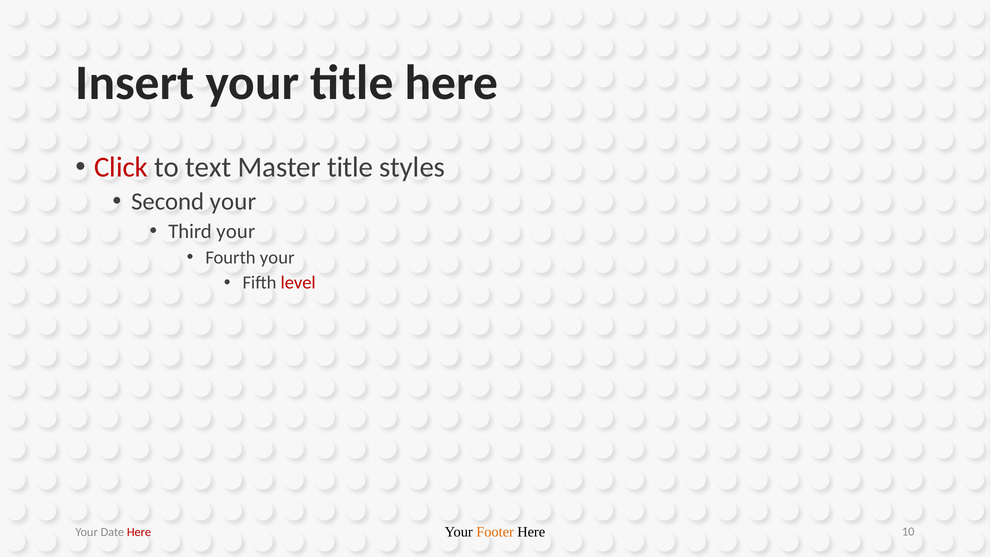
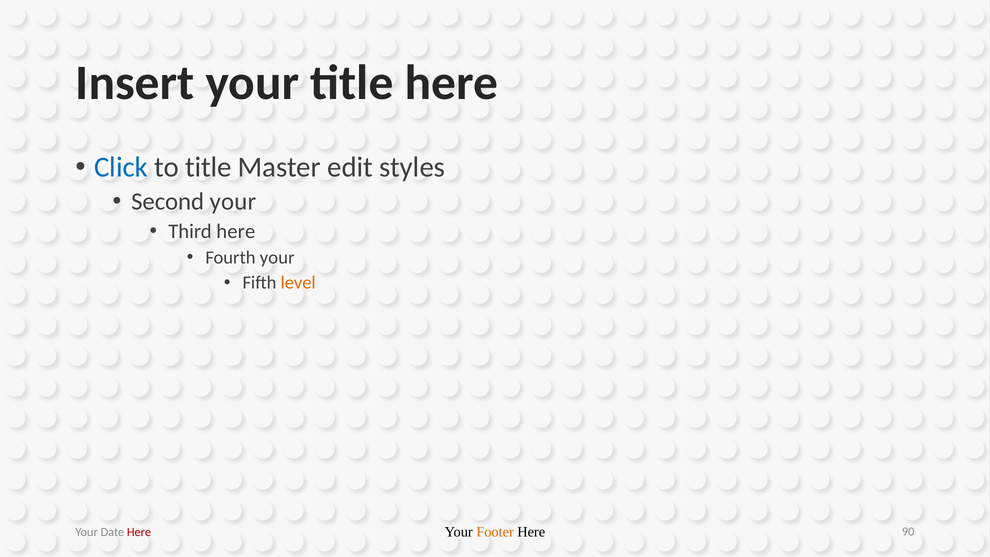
Click colour: red -> blue
to text: text -> title
Master title: title -> edit
Third your: your -> here
level colour: red -> orange
10: 10 -> 90
